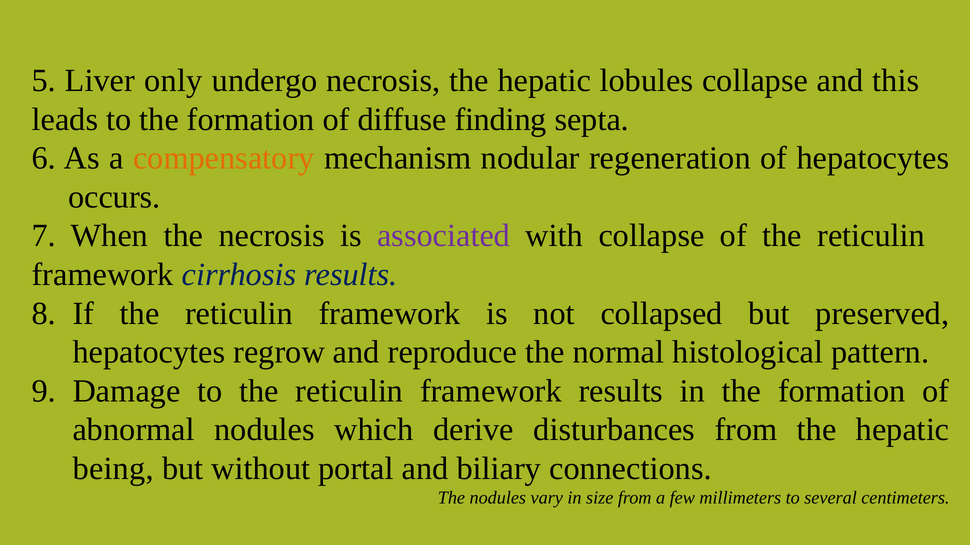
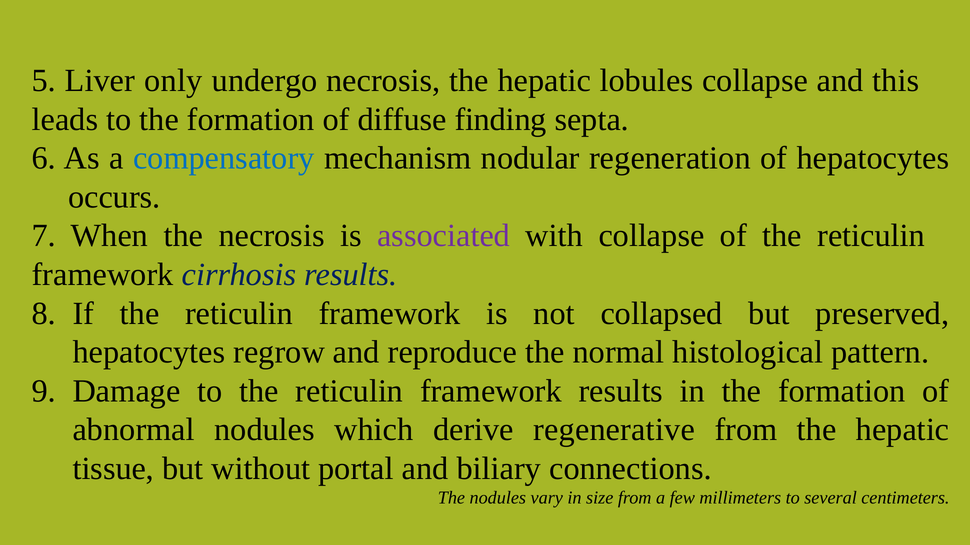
compensatory colour: orange -> blue
disturbances: disturbances -> regenerative
being: being -> tissue
